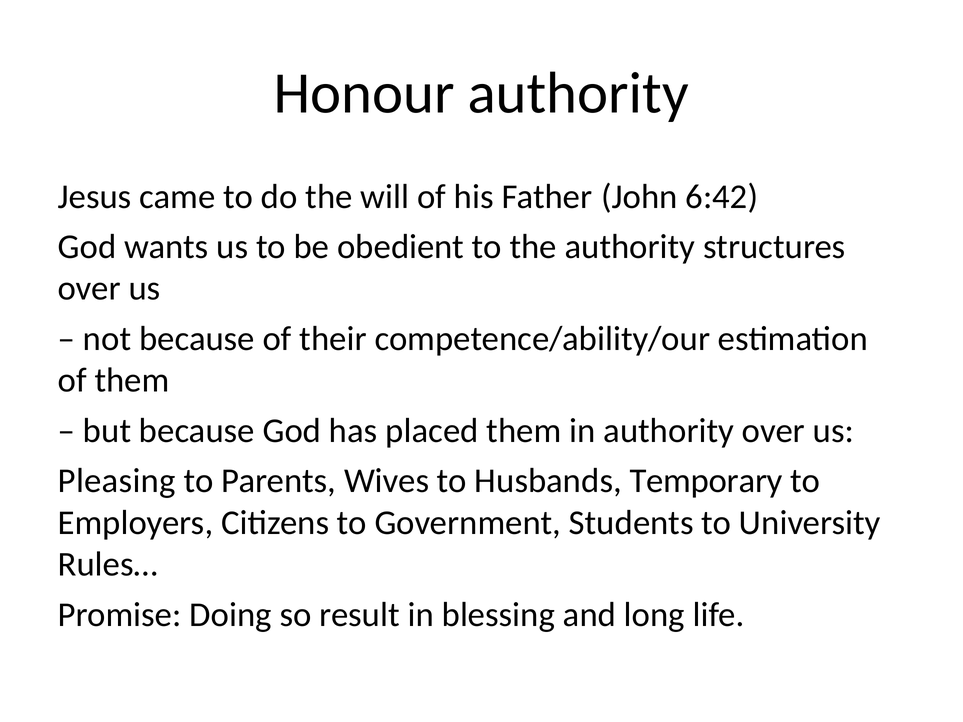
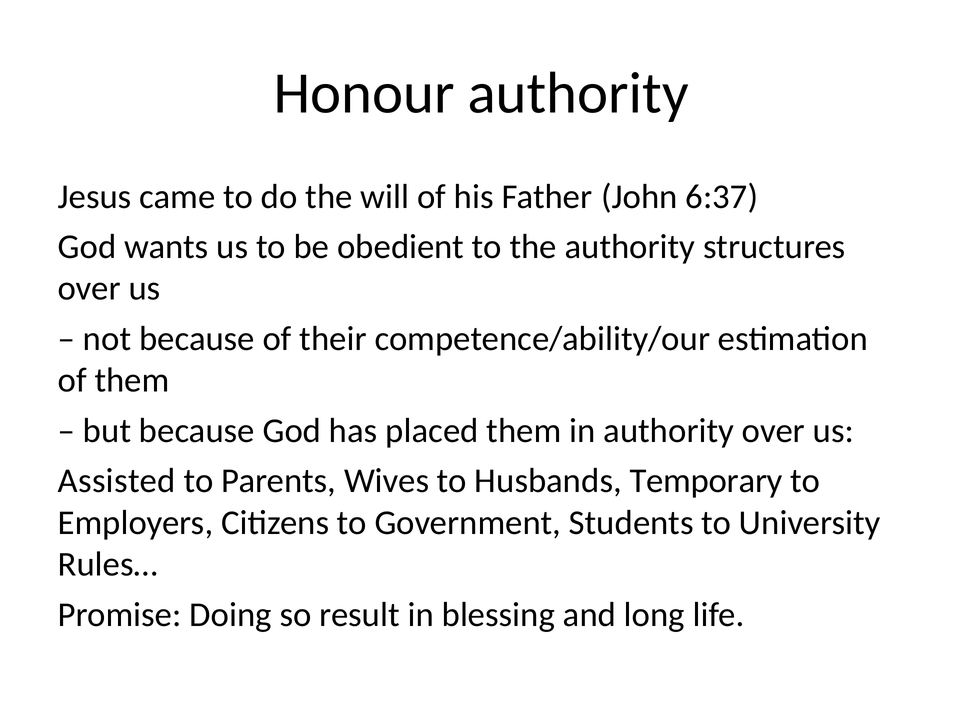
6:42: 6:42 -> 6:37
Pleasing: Pleasing -> Assisted
